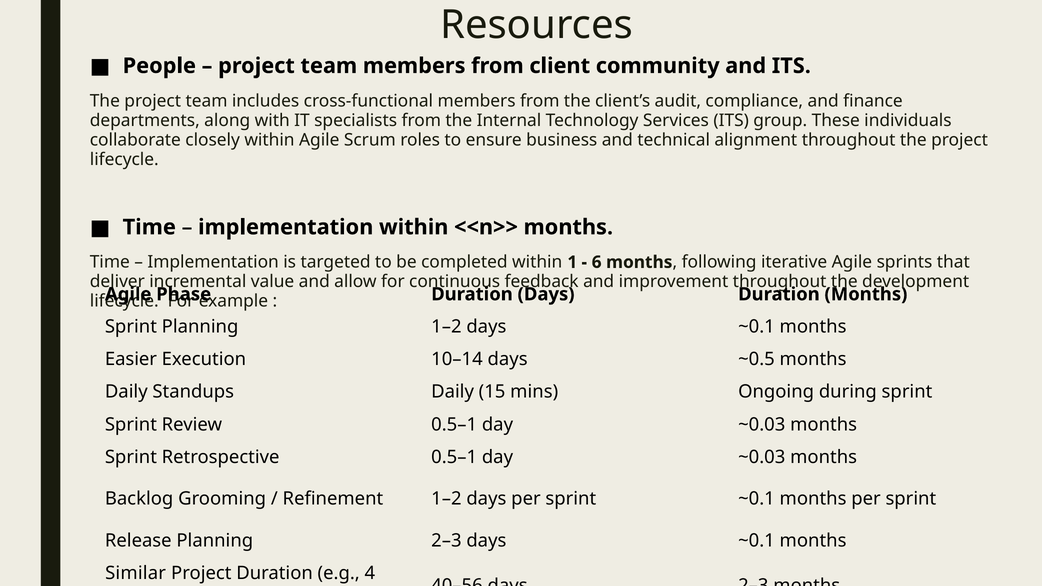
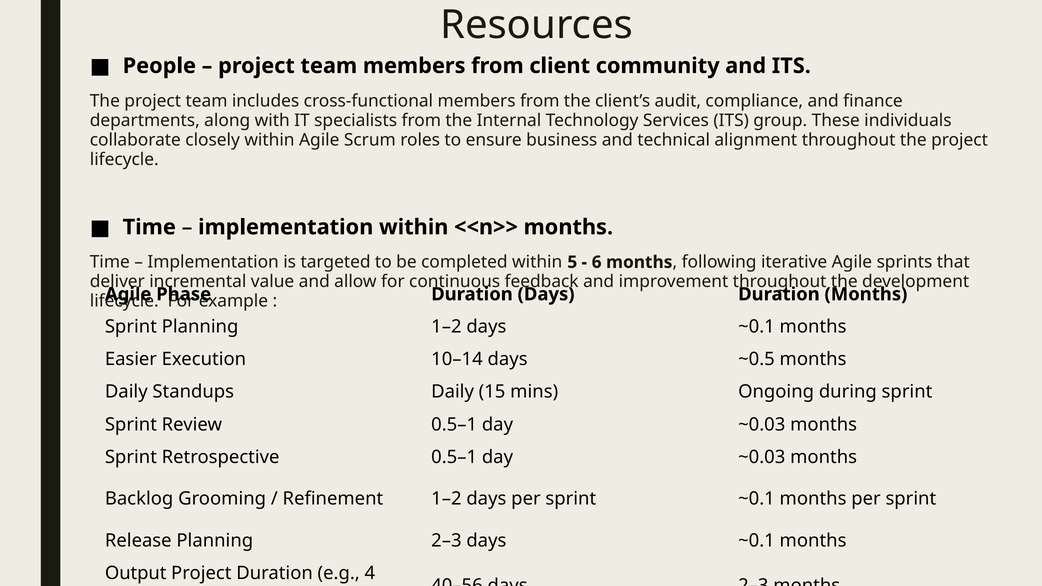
1: 1 -> 5
Similar: Similar -> Output
